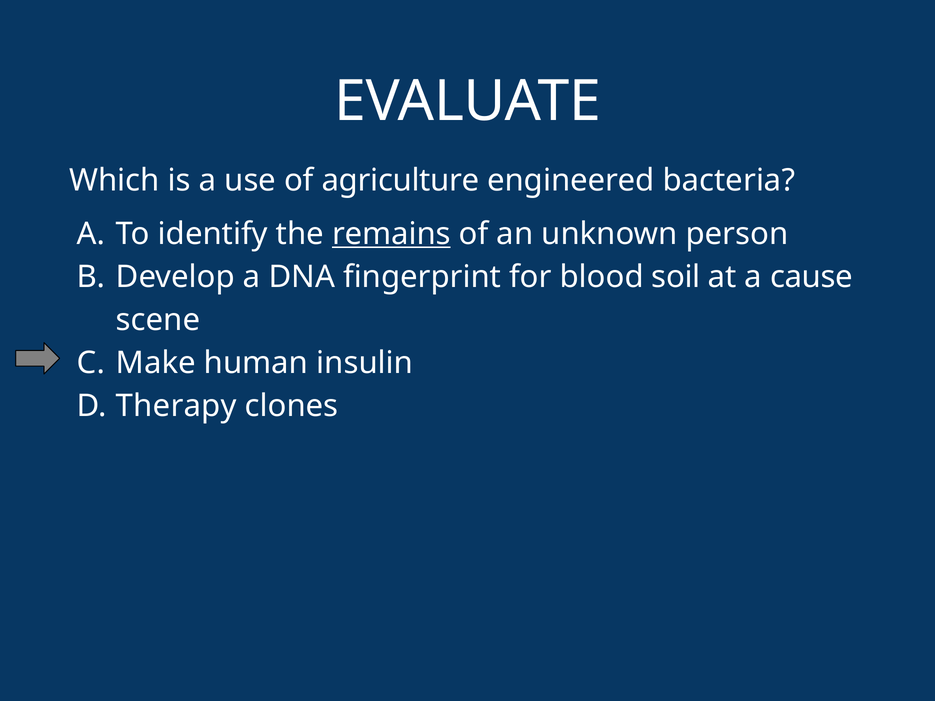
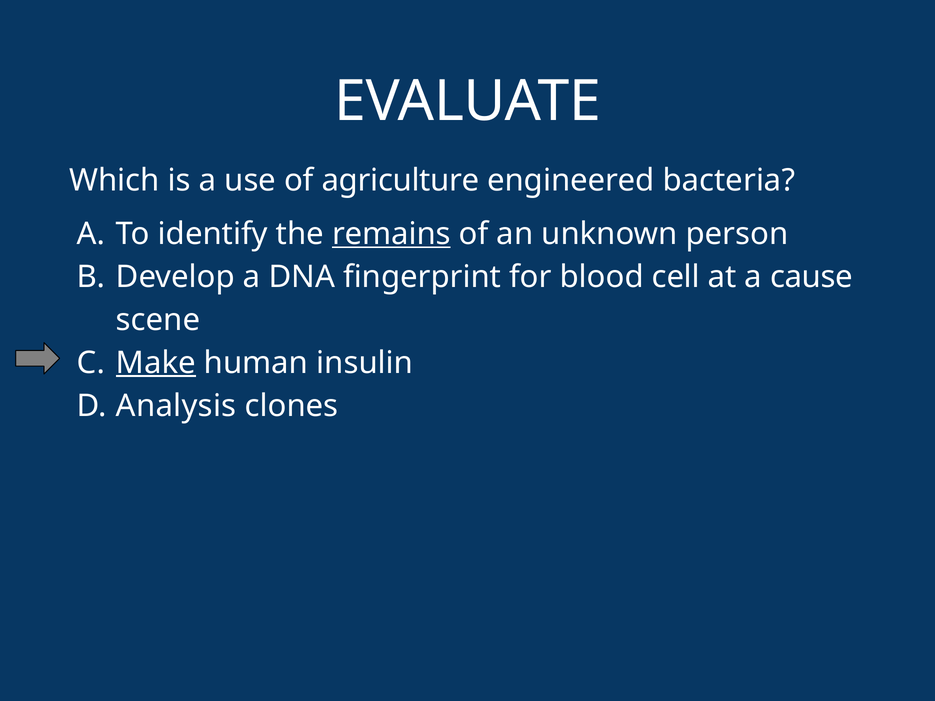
soil: soil -> cell
Make underline: none -> present
Therapy: Therapy -> Analysis
